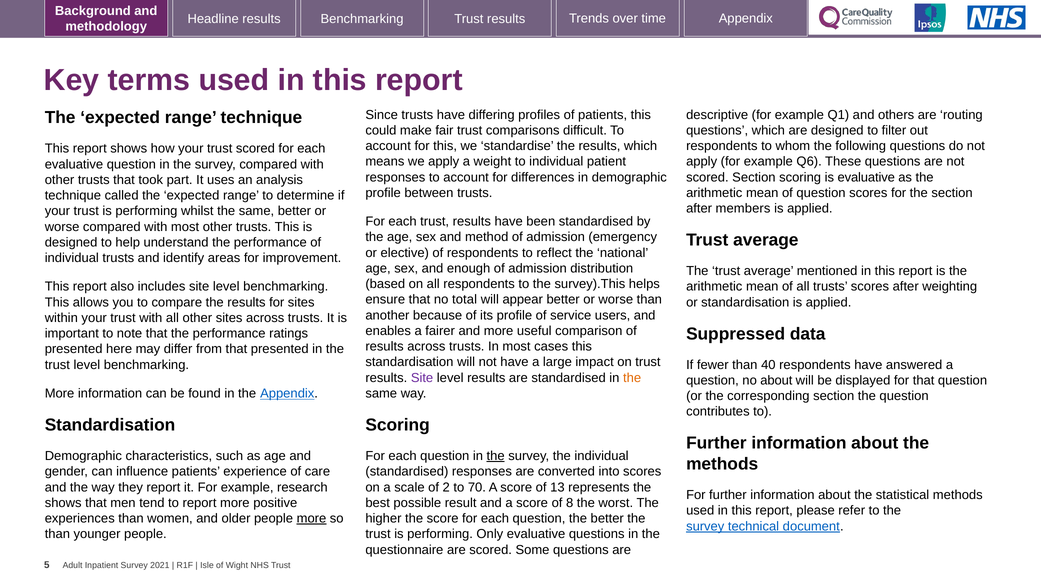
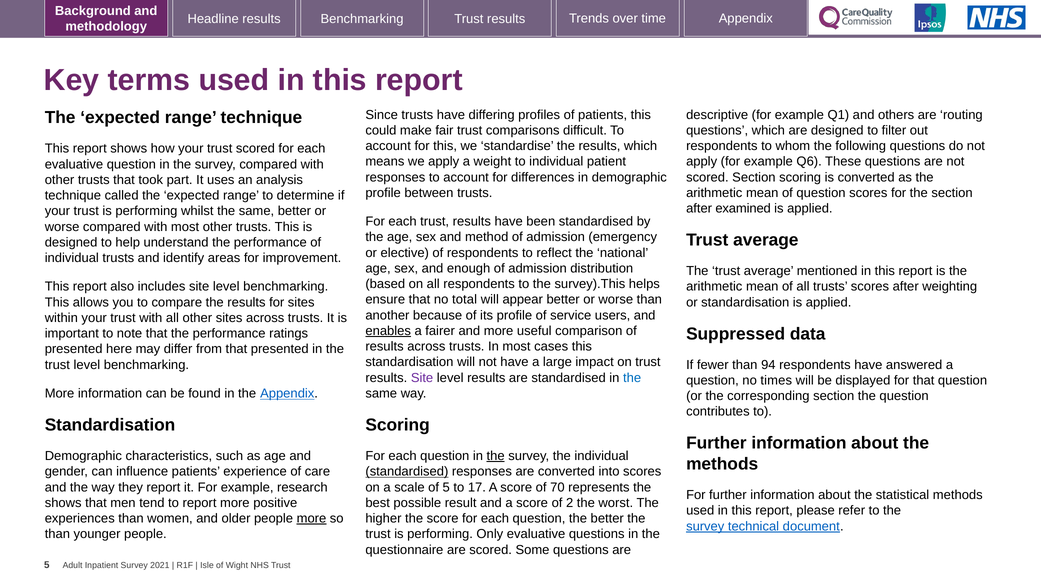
is evaluative: evaluative -> converted
members: members -> examined
enables underline: none -> present
40: 40 -> 94
the at (632, 378) colour: orange -> blue
no about: about -> times
standardised at (407, 471) underline: none -> present
of 2: 2 -> 5
70: 70 -> 17
13: 13 -> 70
8: 8 -> 2
